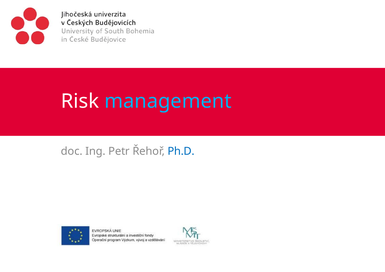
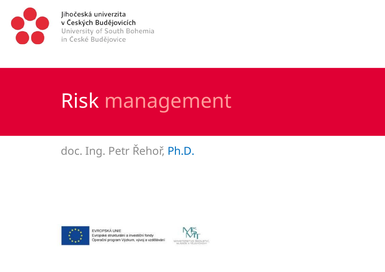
management colour: light blue -> pink
